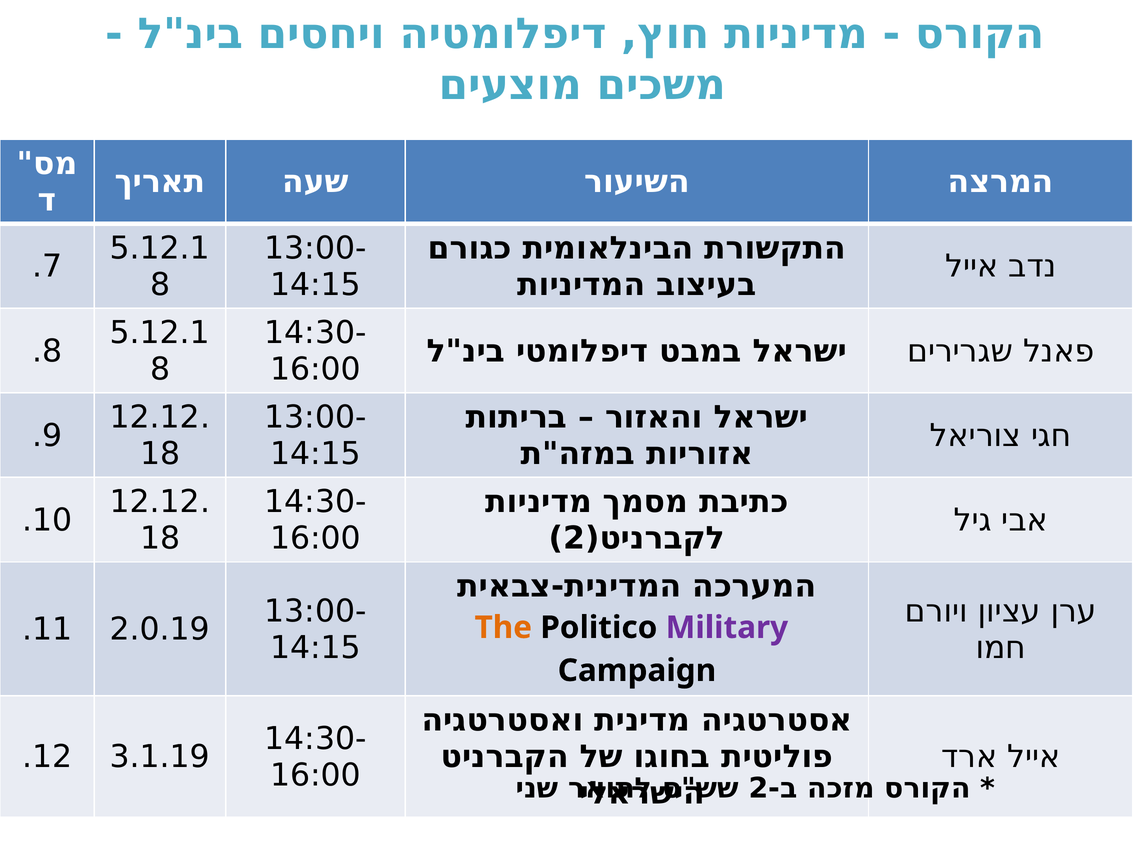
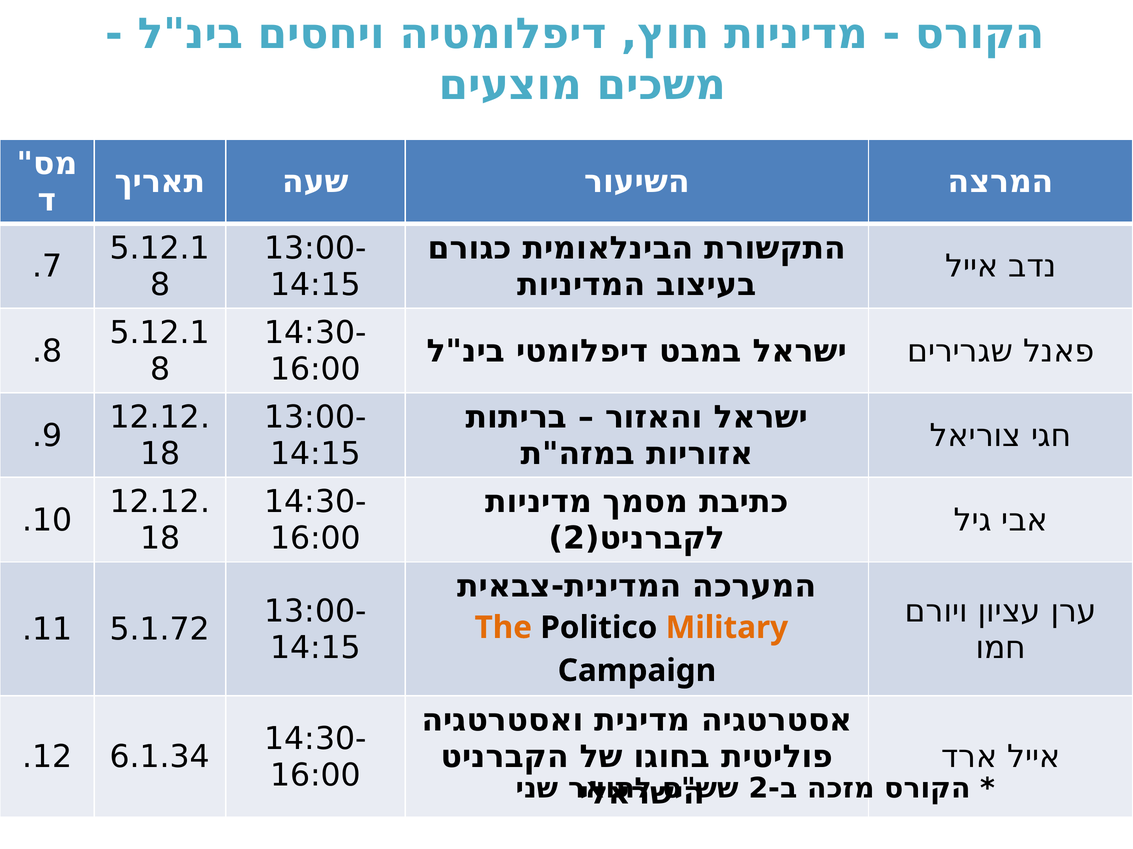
2.0.19: 2.0.19 -> 5.1.72
Military colour: purple -> orange
3.1.19: 3.1.19 -> 6.1.34
